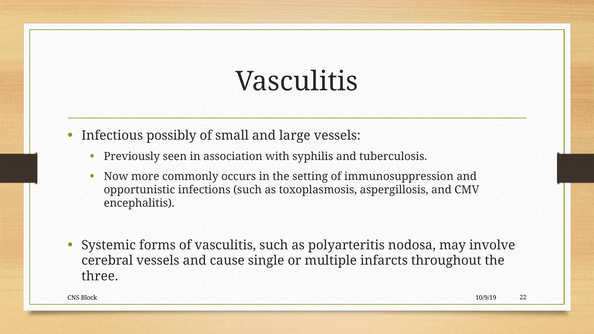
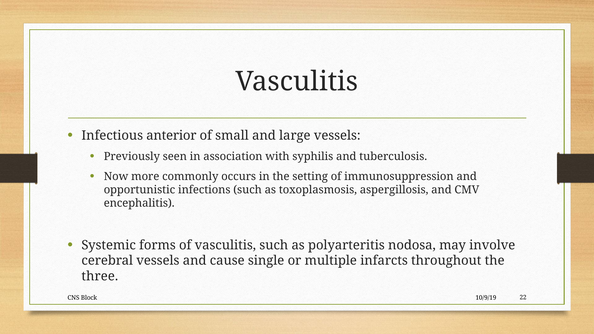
possibly: possibly -> anterior
